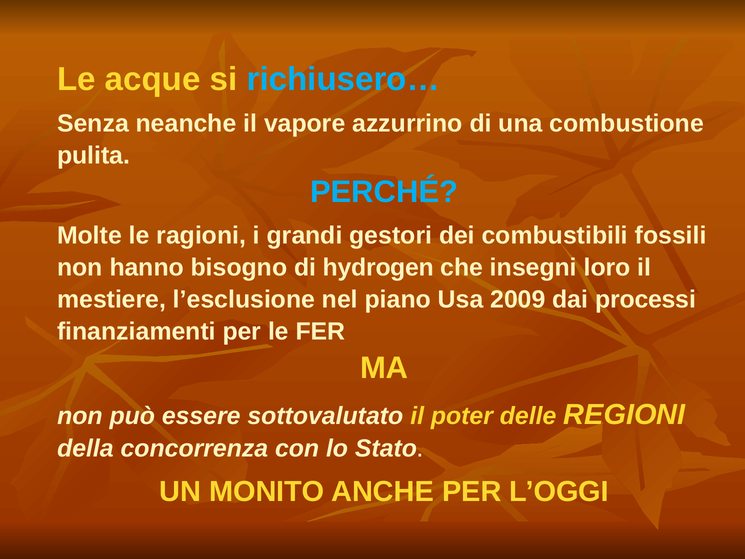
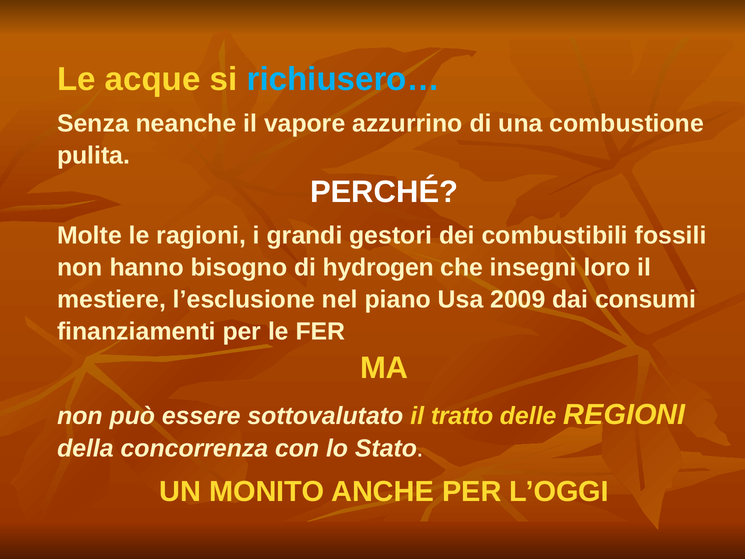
PERCHÉ colour: light blue -> white
processi: processi -> consumi
poter: poter -> tratto
